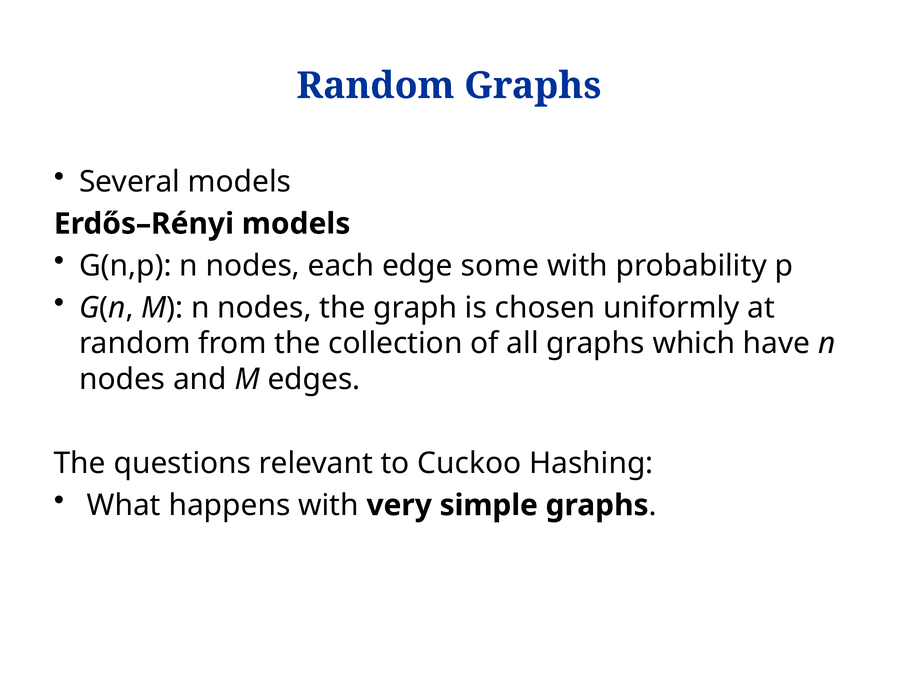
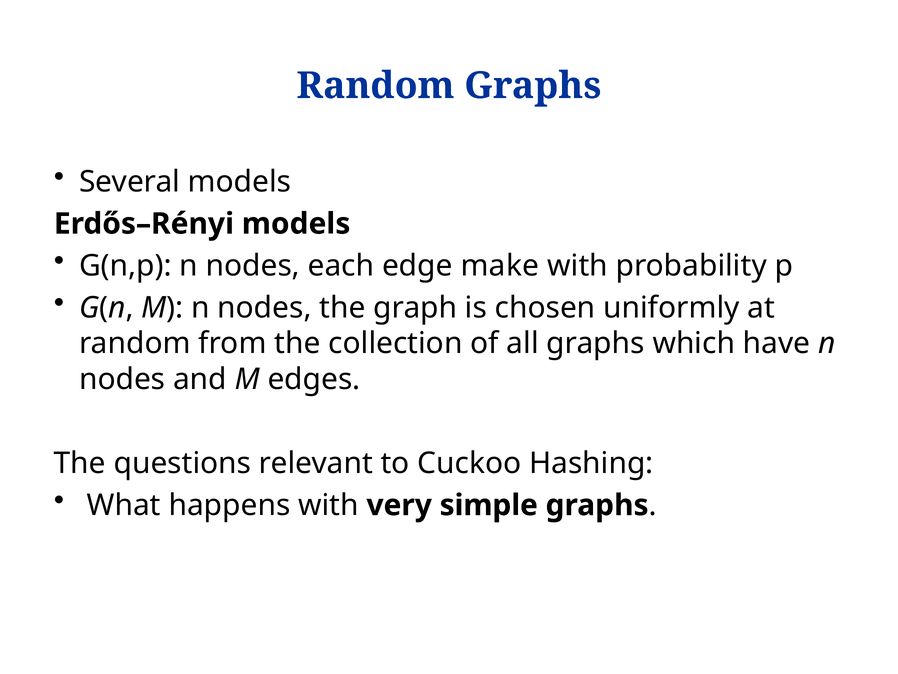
some: some -> make
